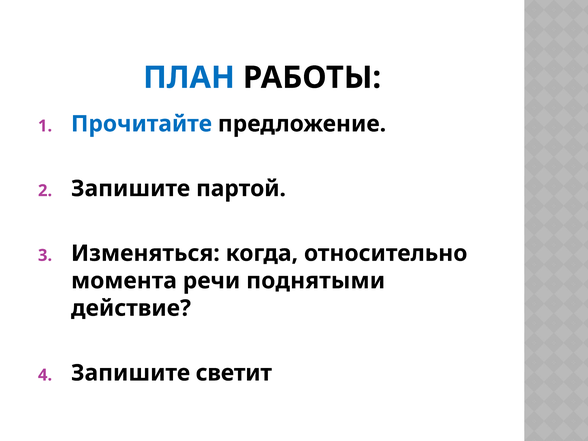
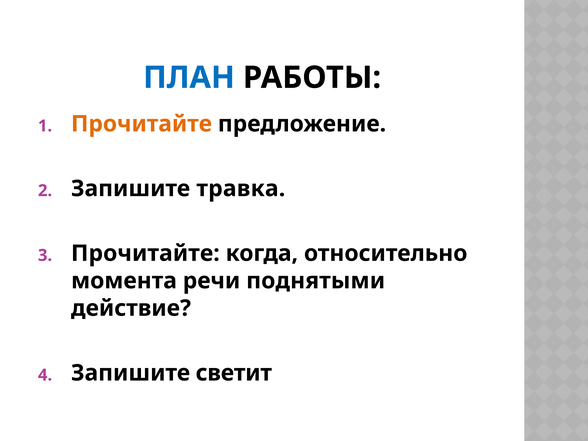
Прочитайте at (142, 124) colour: blue -> orange
партой: партой -> травка
Изменяться at (145, 253): Изменяться -> Прочитайте
